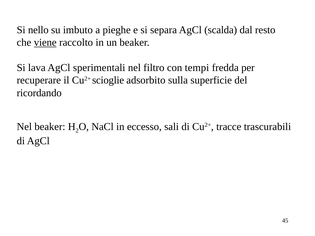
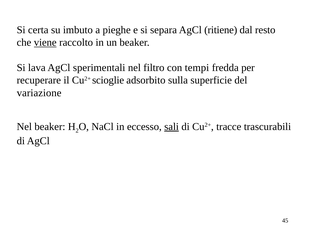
nello: nello -> certa
scalda: scalda -> ritiene
ricordando: ricordando -> variazione
sali underline: none -> present
